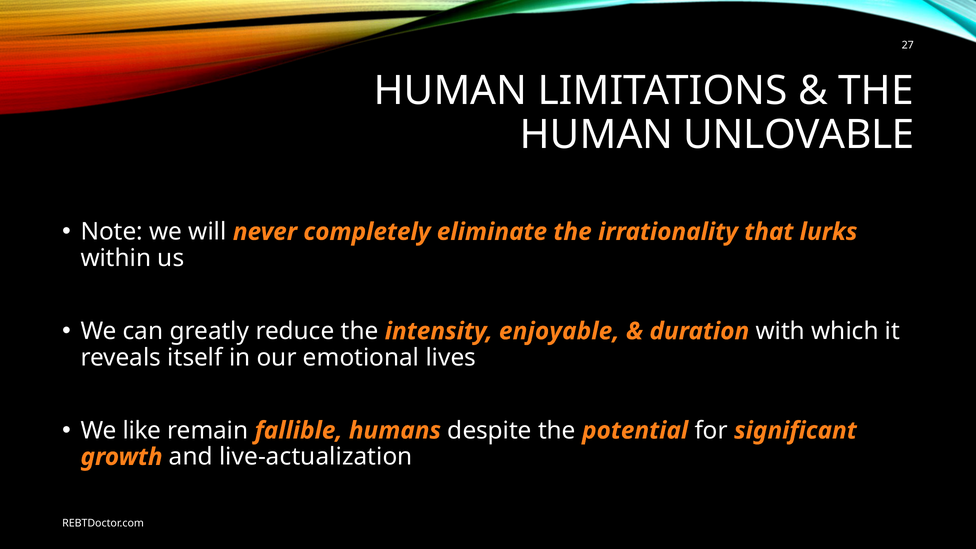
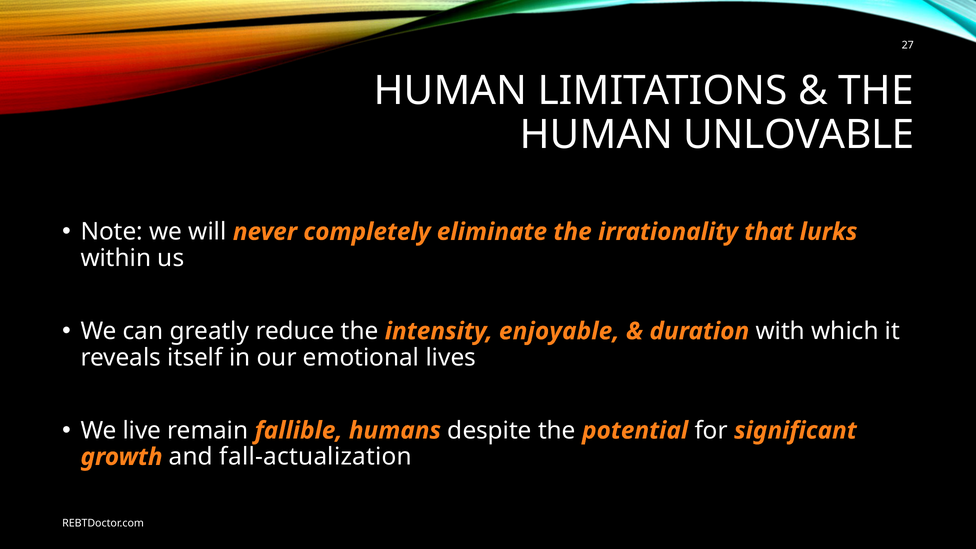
like: like -> live
live-actualization: live-actualization -> fall-actualization
